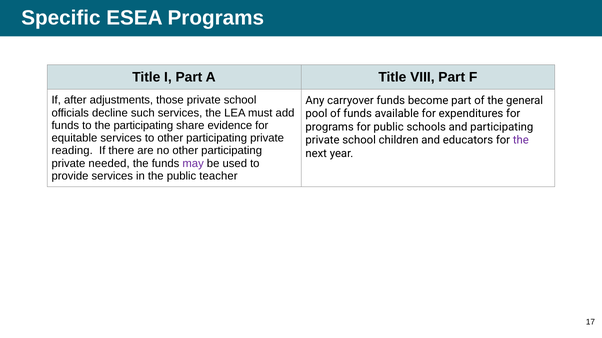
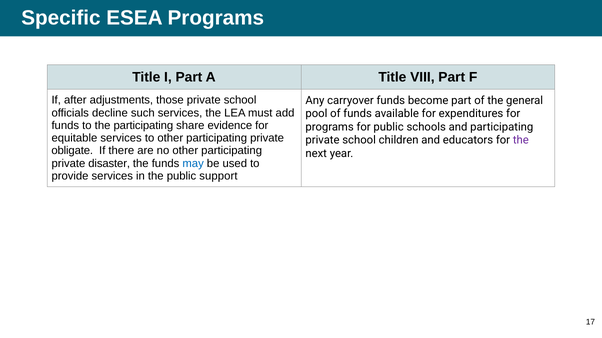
reading: reading -> obligate
needed: needed -> disaster
may colour: purple -> blue
teacher: teacher -> support
